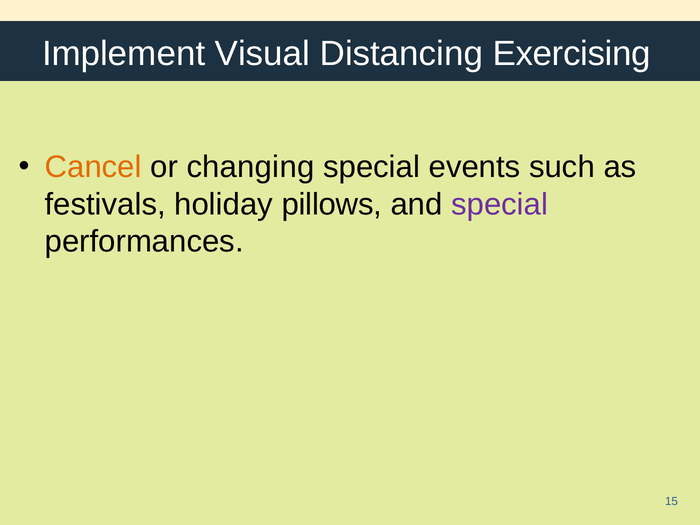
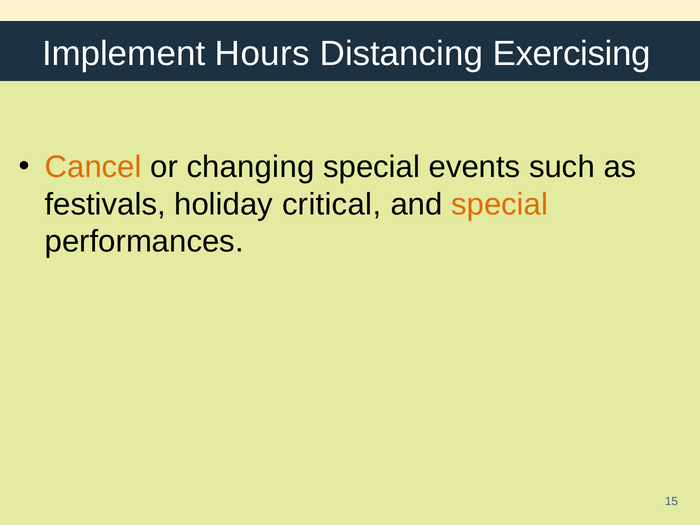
Visual: Visual -> Hours
pillows: pillows -> critical
special at (500, 204) colour: purple -> orange
